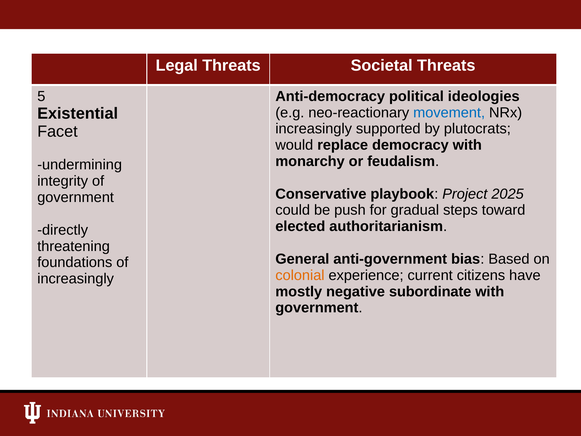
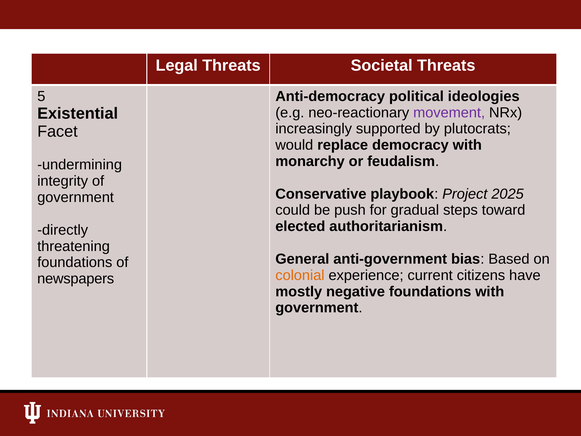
movement colour: blue -> purple
increasingly at (76, 279): increasingly -> newspapers
negative subordinate: subordinate -> foundations
